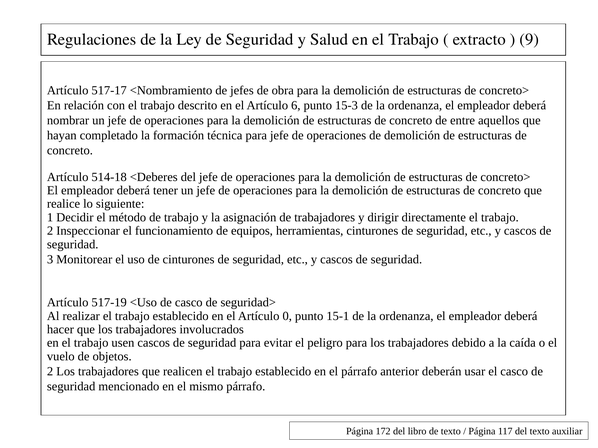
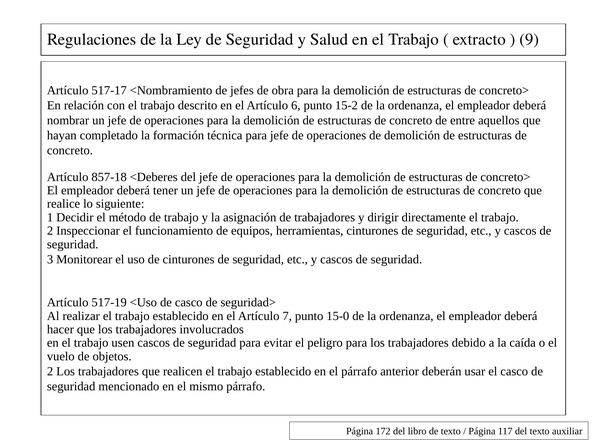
15-3: 15-3 -> 15-2
514-18: 514-18 -> 857-18
0: 0 -> 7
15-1: 15-1 -> 15-0
